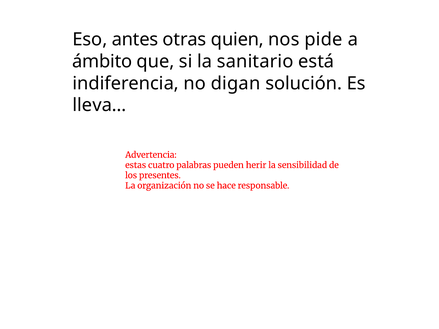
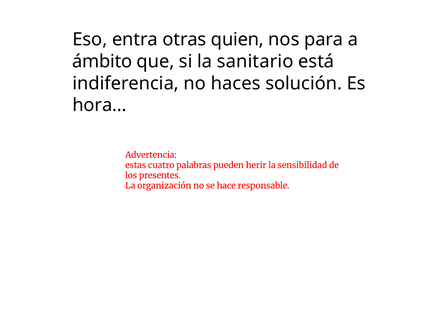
antes: antes -> entra
pide: pide -> para
digan: digan -> haces
lleva…: lleva… -> hora…
